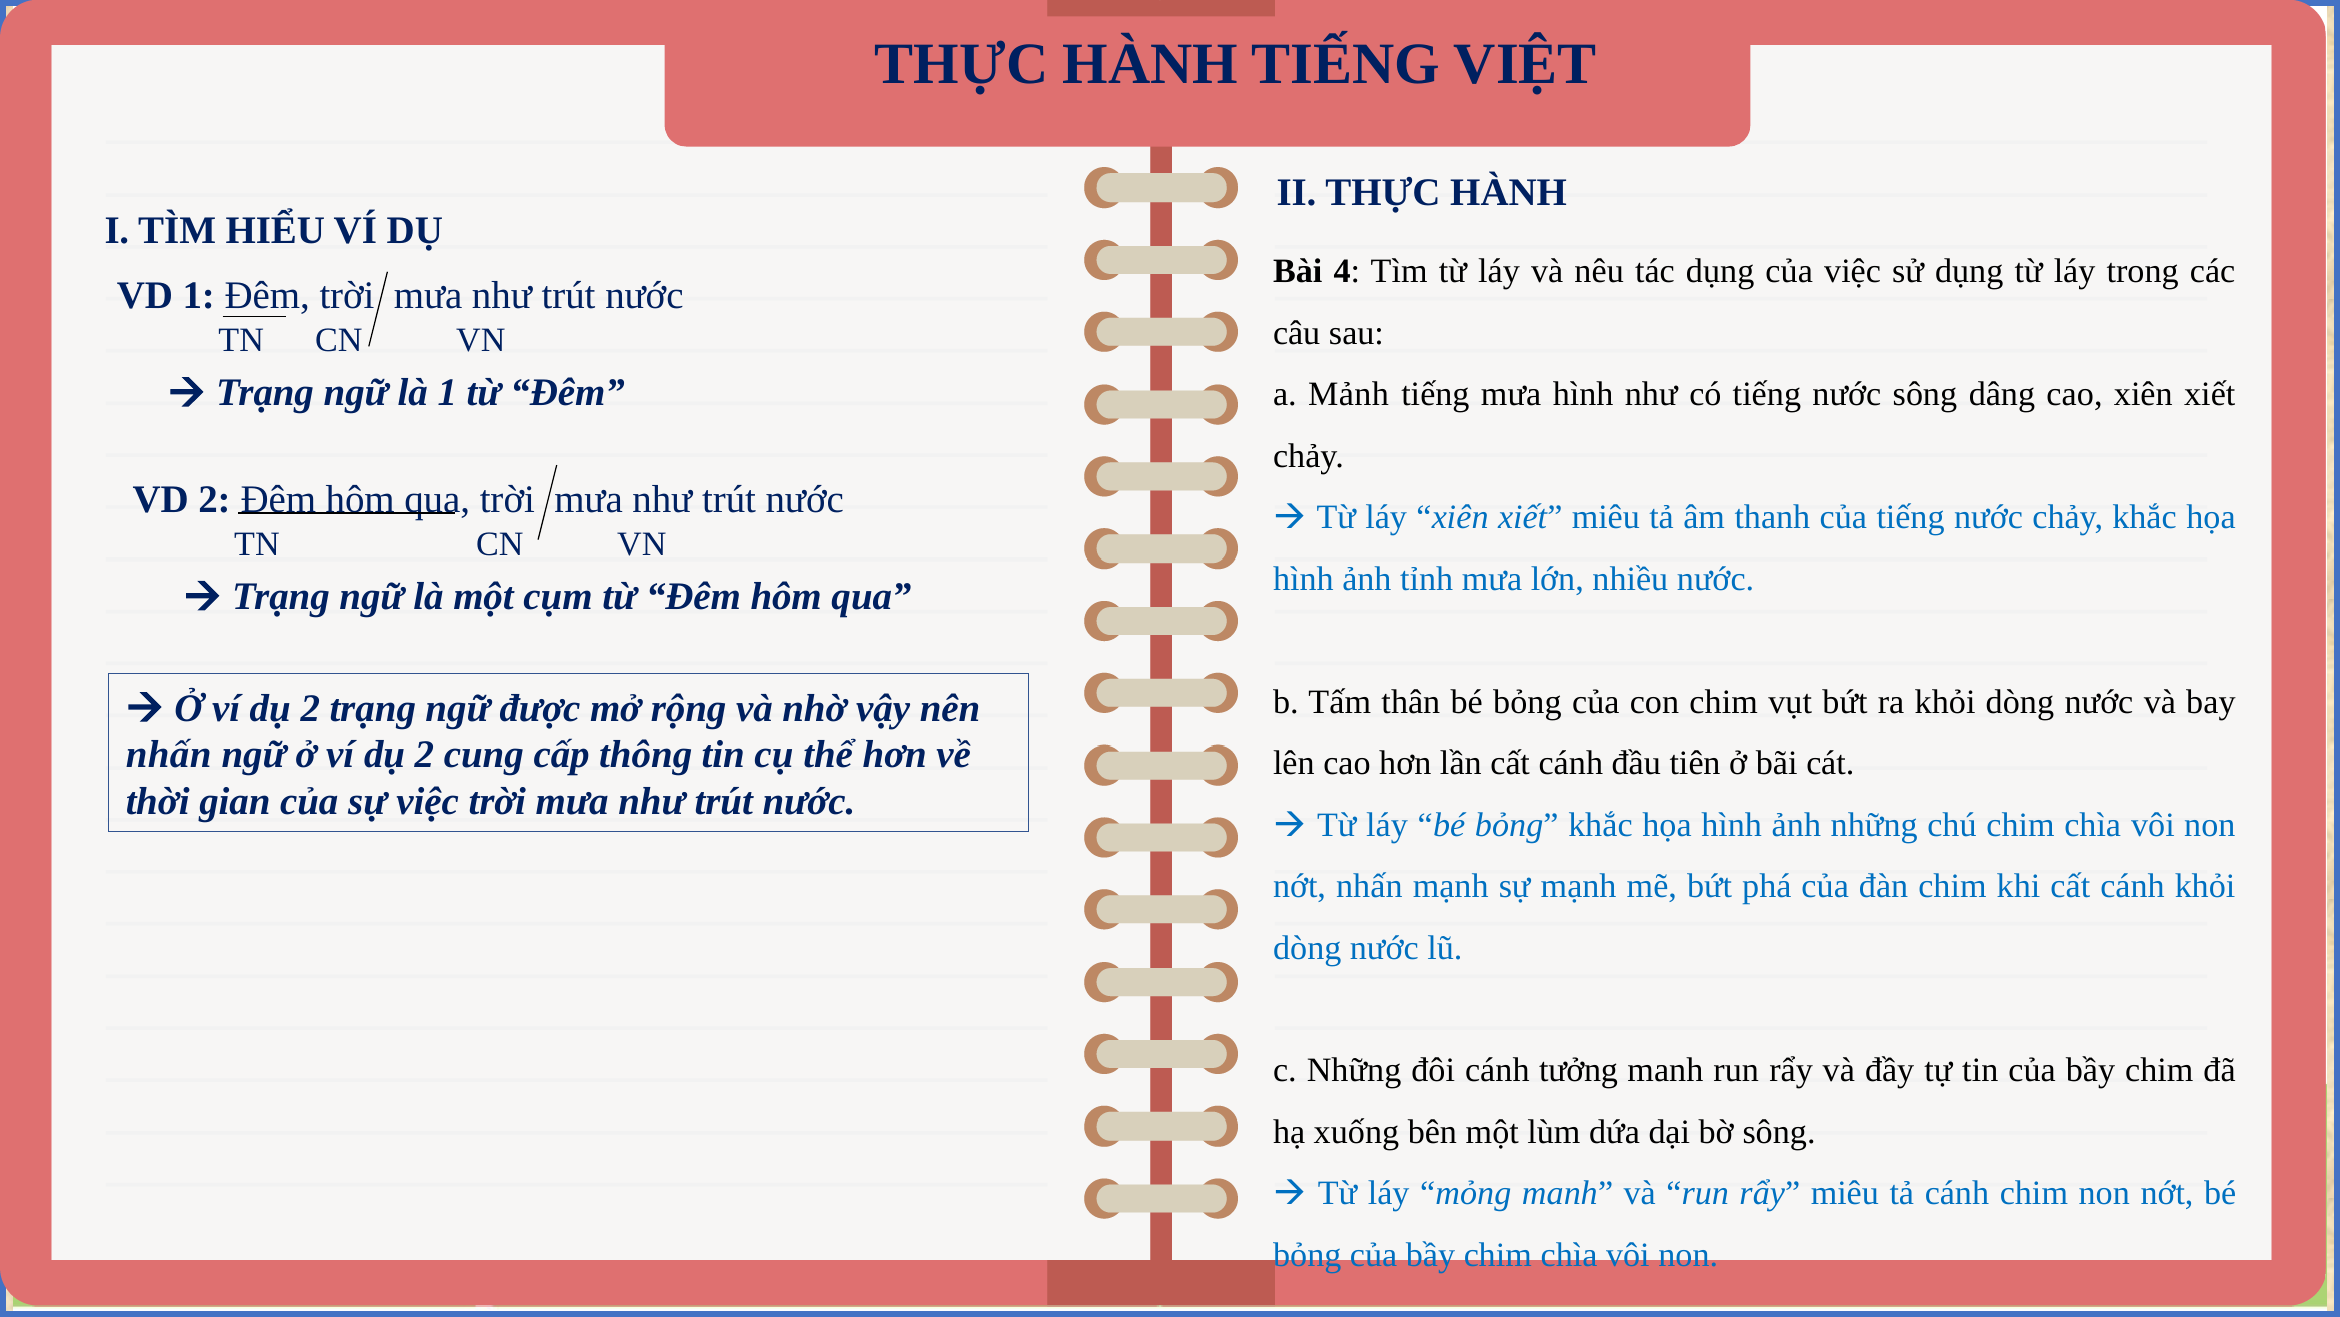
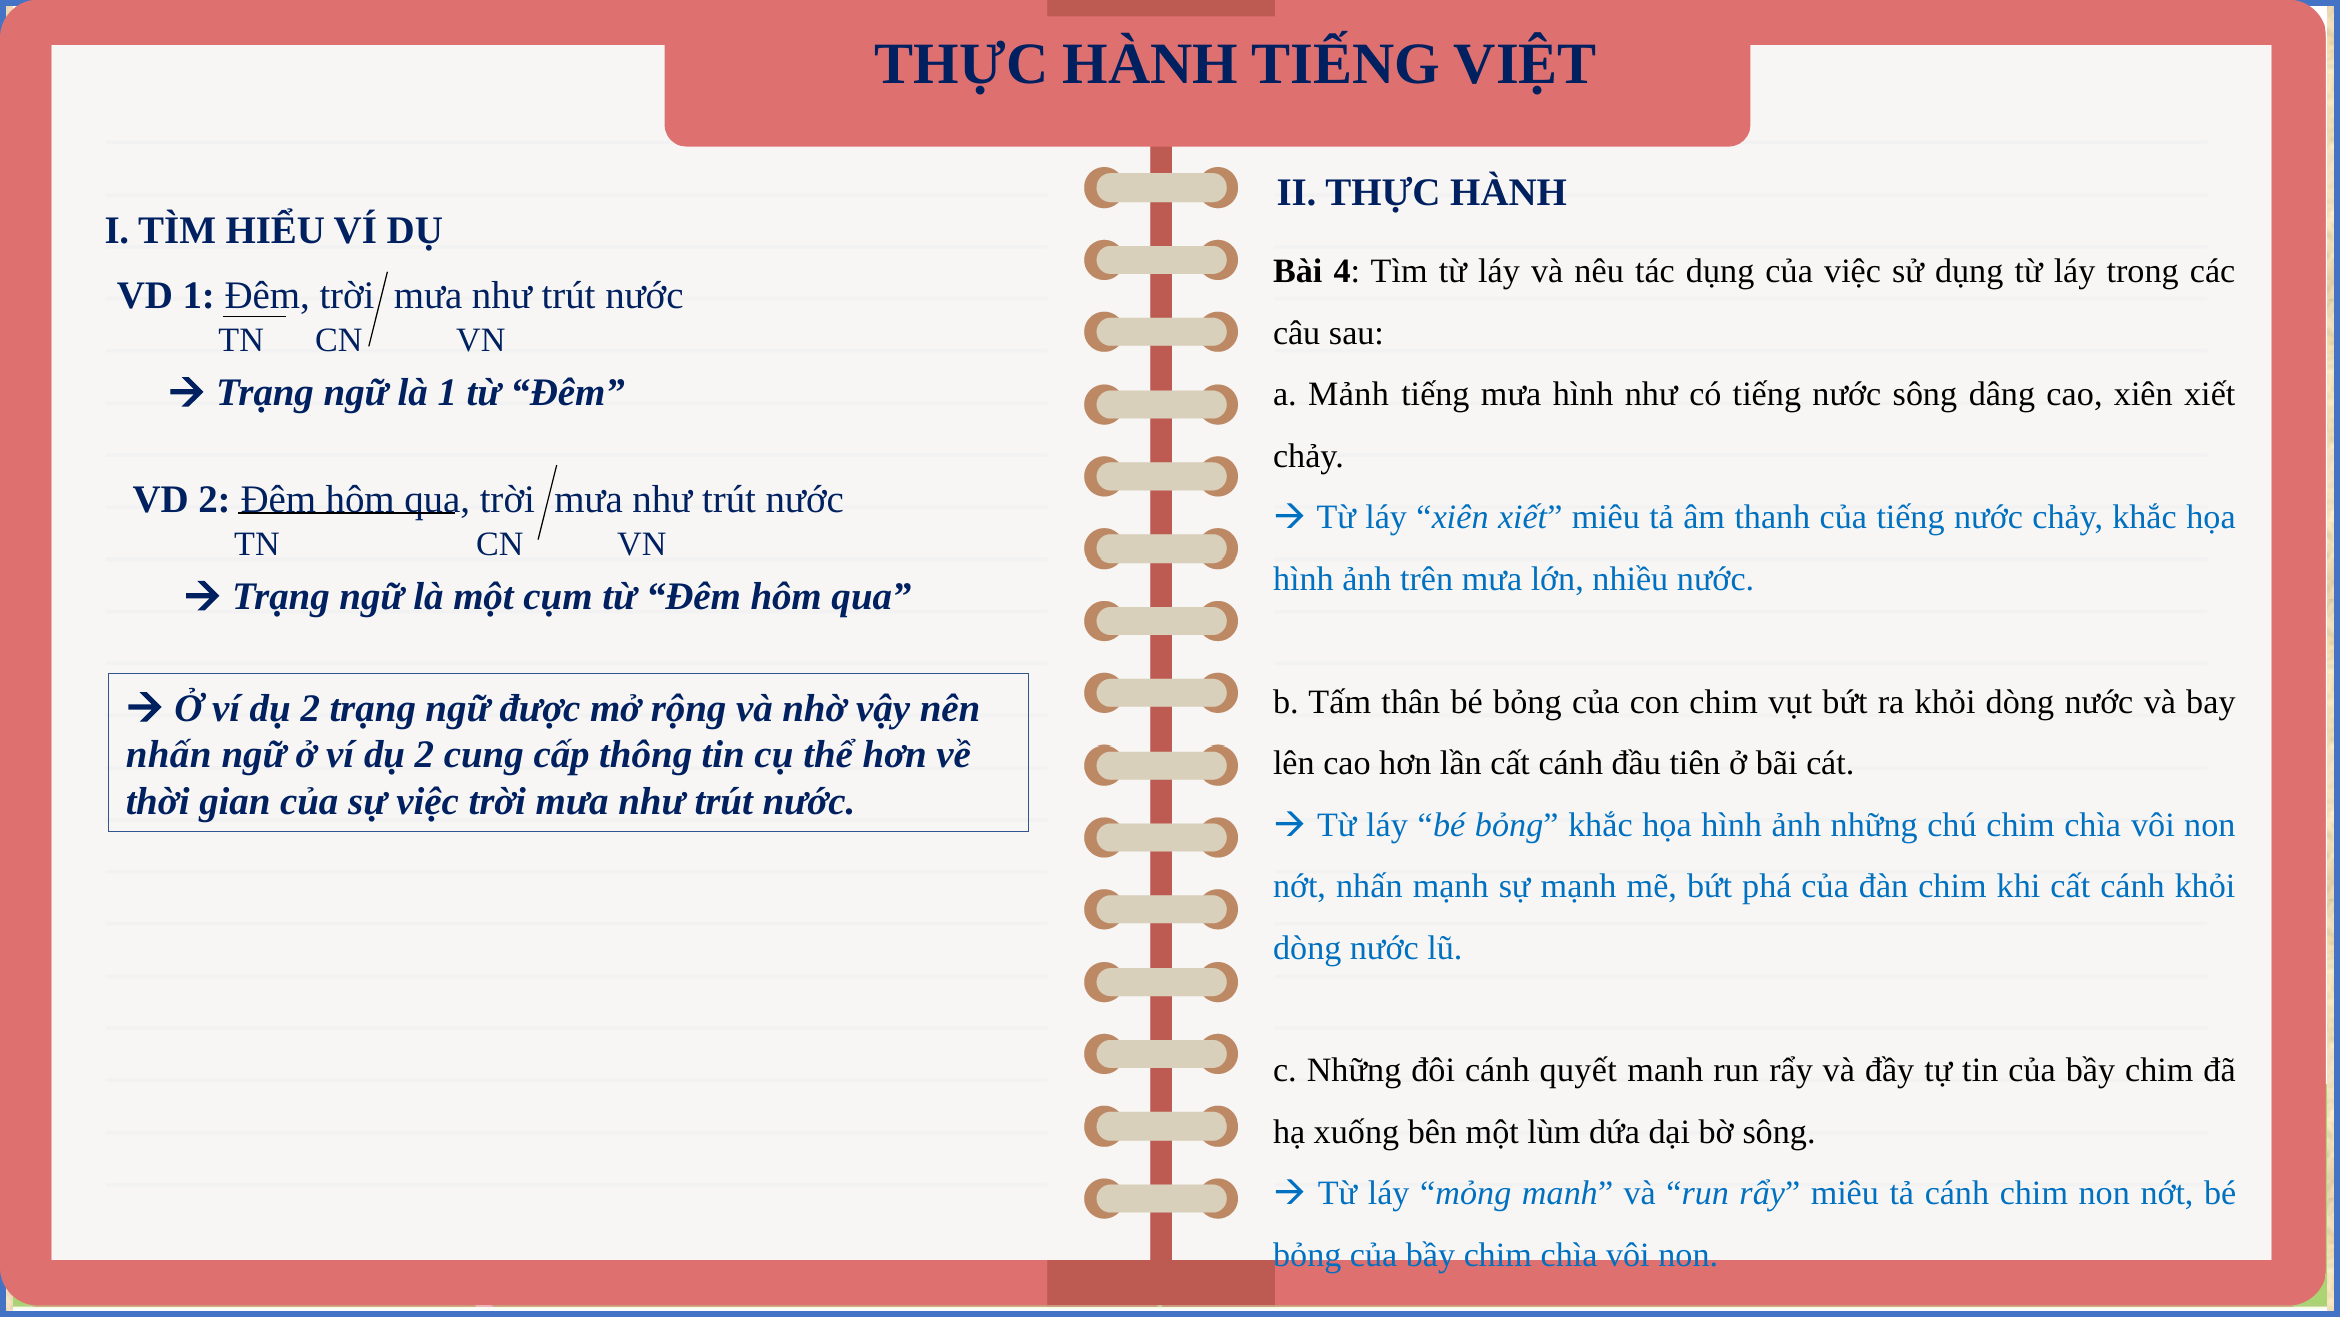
tỉnh: tỉnh -> trên
tưởng: tưởng -> quyết
